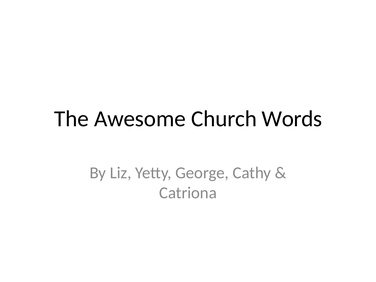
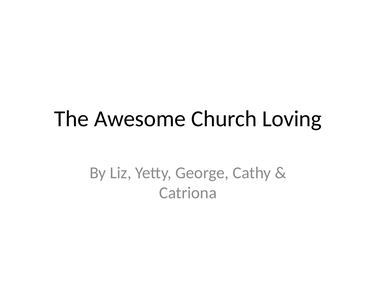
Words: Words -> Loving
